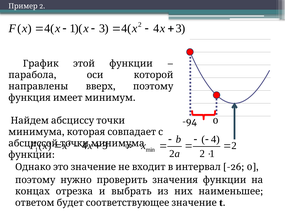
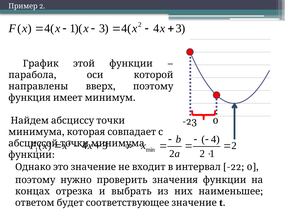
-94: -94 -> -23
-26: -26 -> -22
